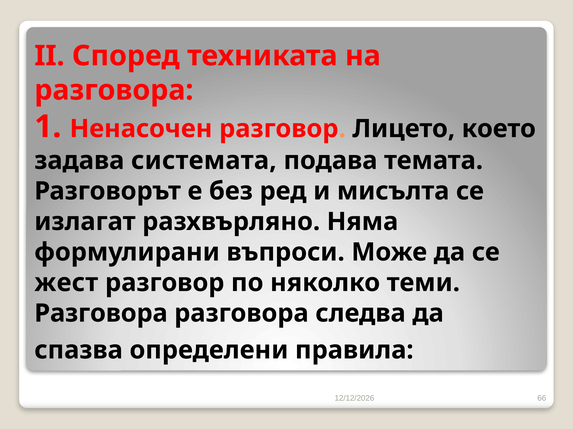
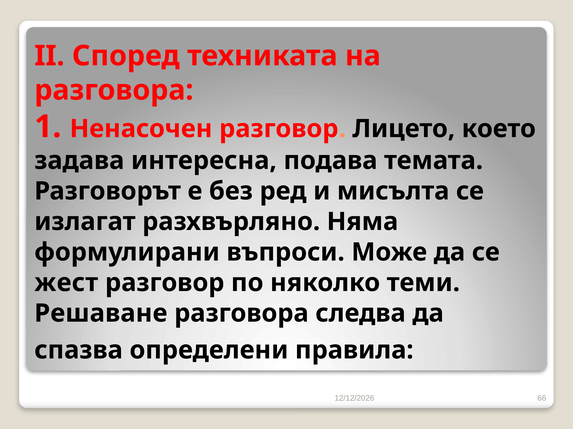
системата: системата -> интересна
Разговора at (101, 314): Разговора -> Решаване
